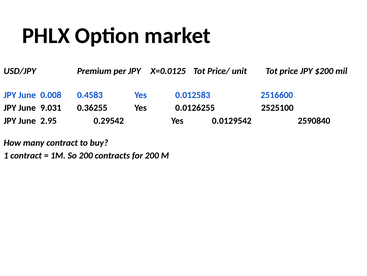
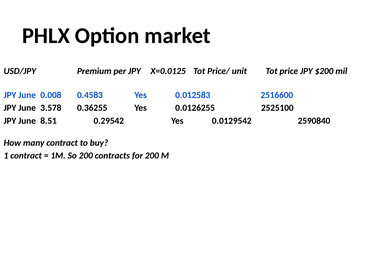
9.031: 9.031 -> 3.578
2.95: 2.95 -> 8.51
